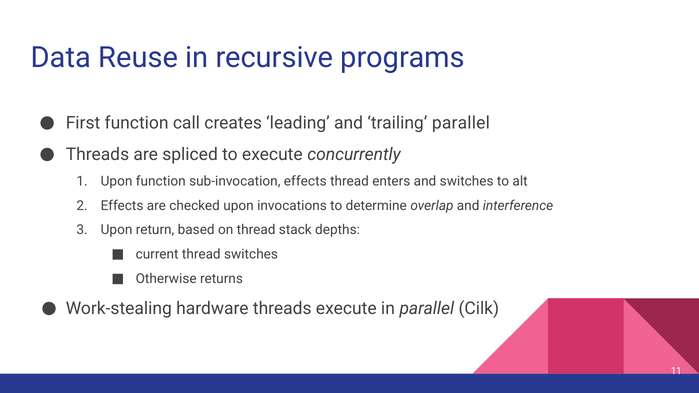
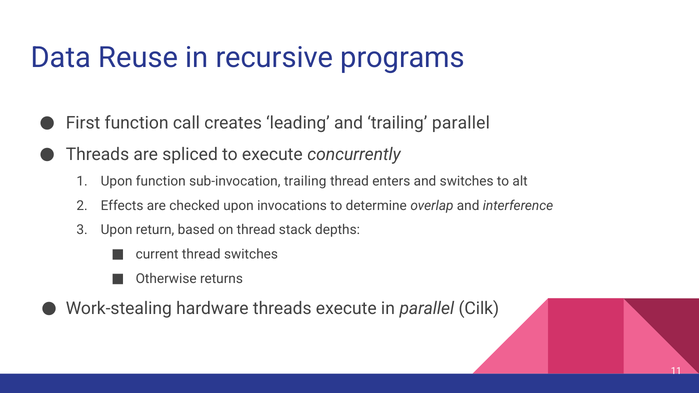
sub-invocation effects: effects -> trailing
